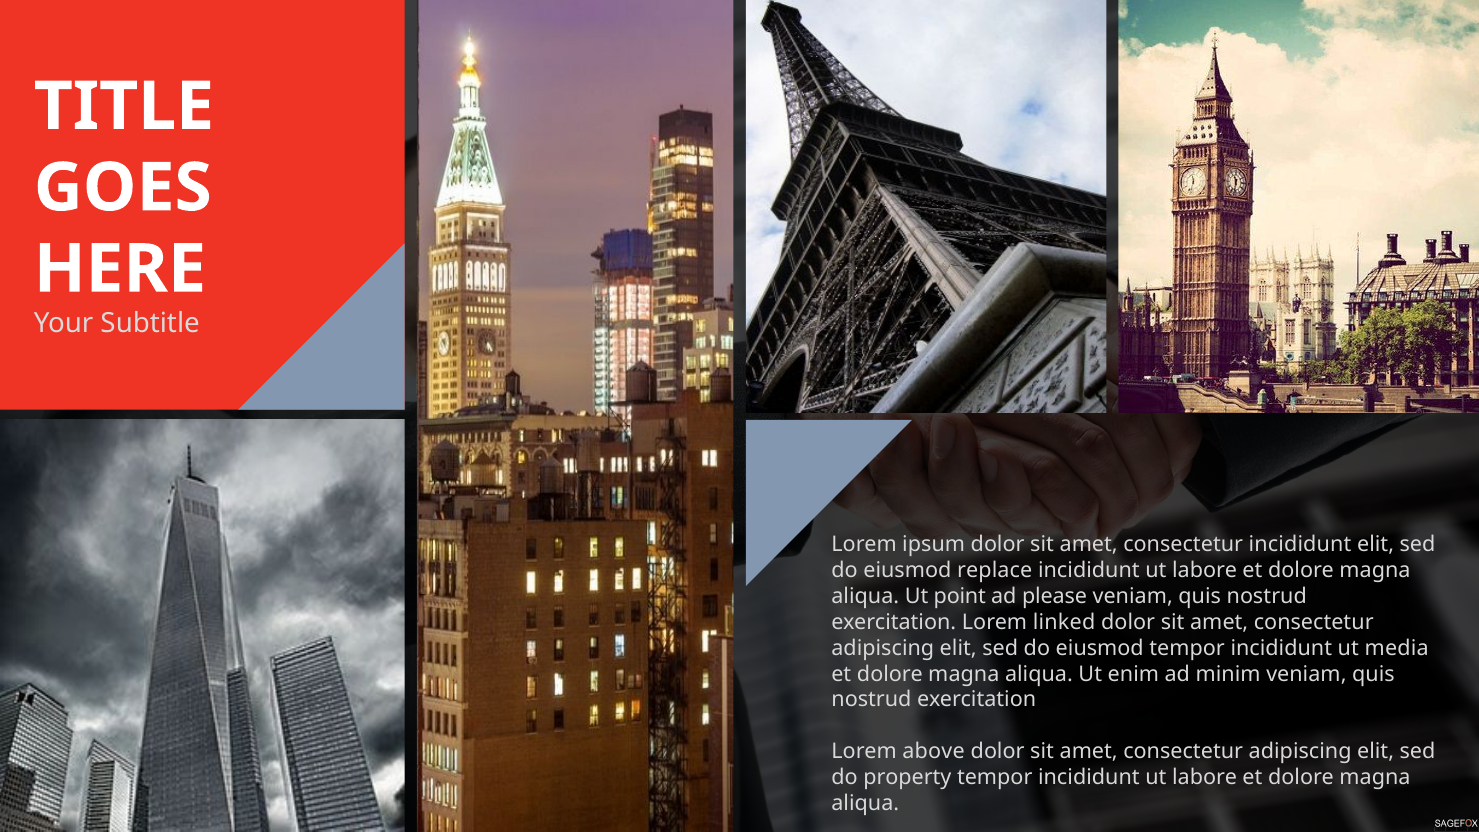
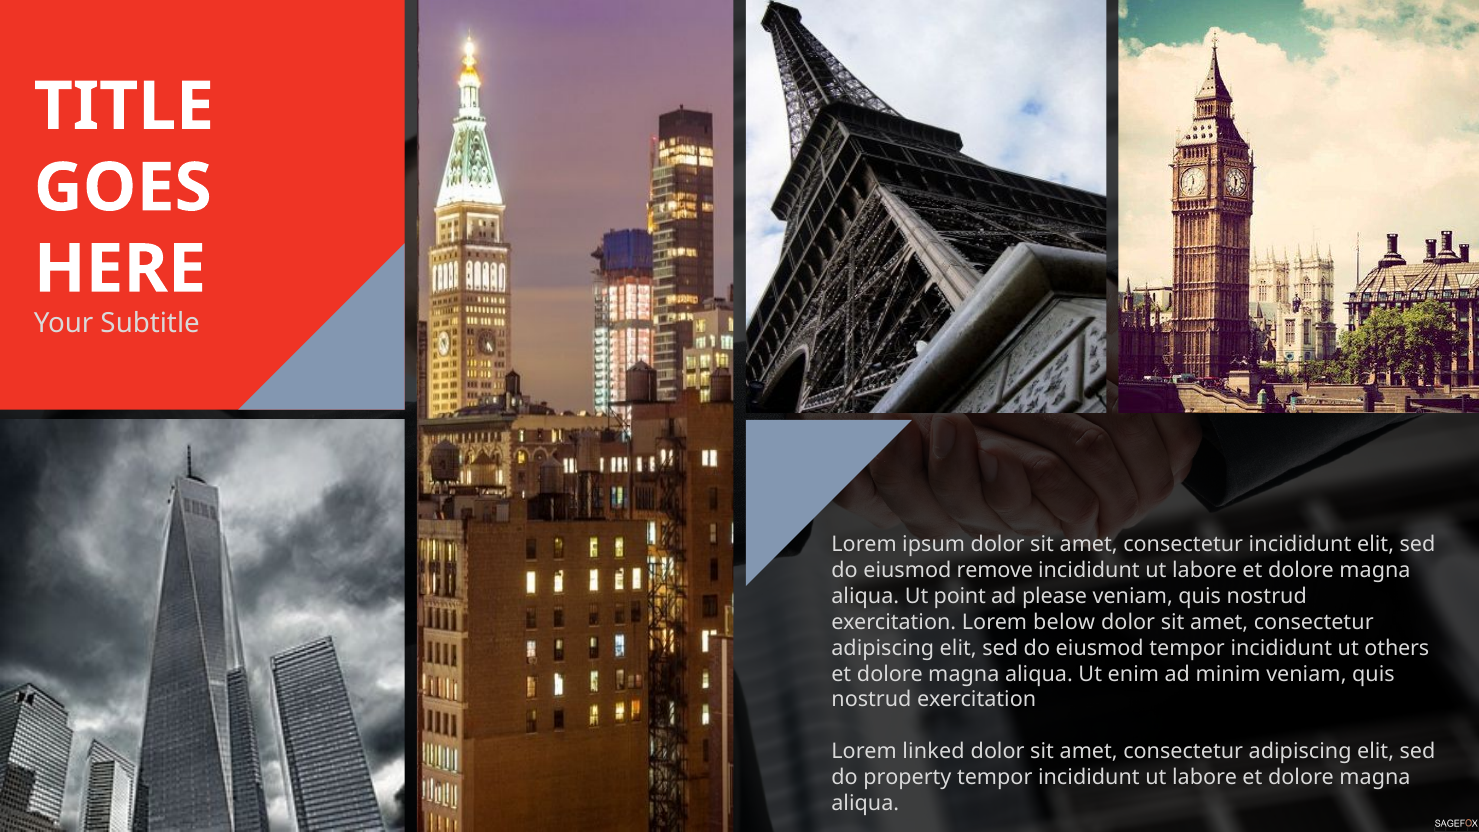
replace: replace -> remove
linked: linked -> below
media: media -> others
above: above -> linked
